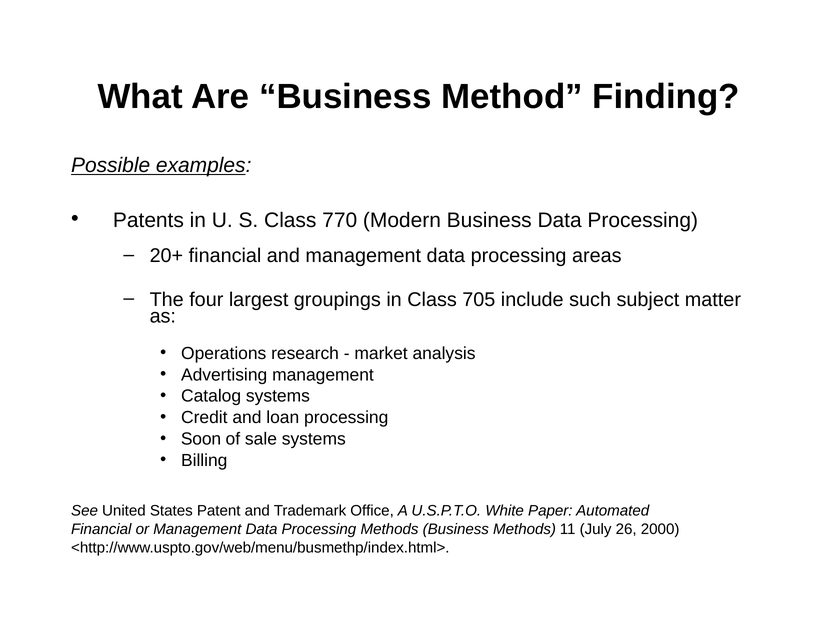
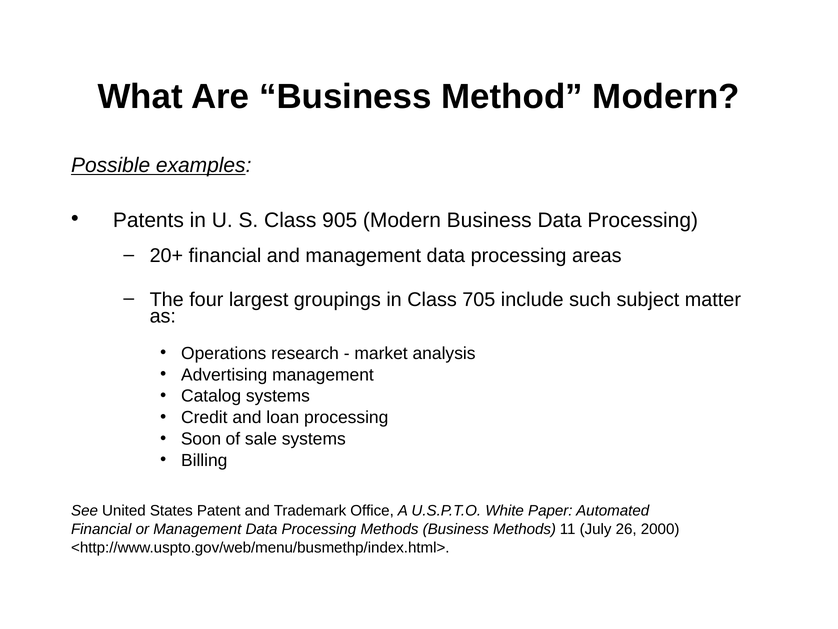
Method Finding: Finding -> Modern
770: 770 -> 905
